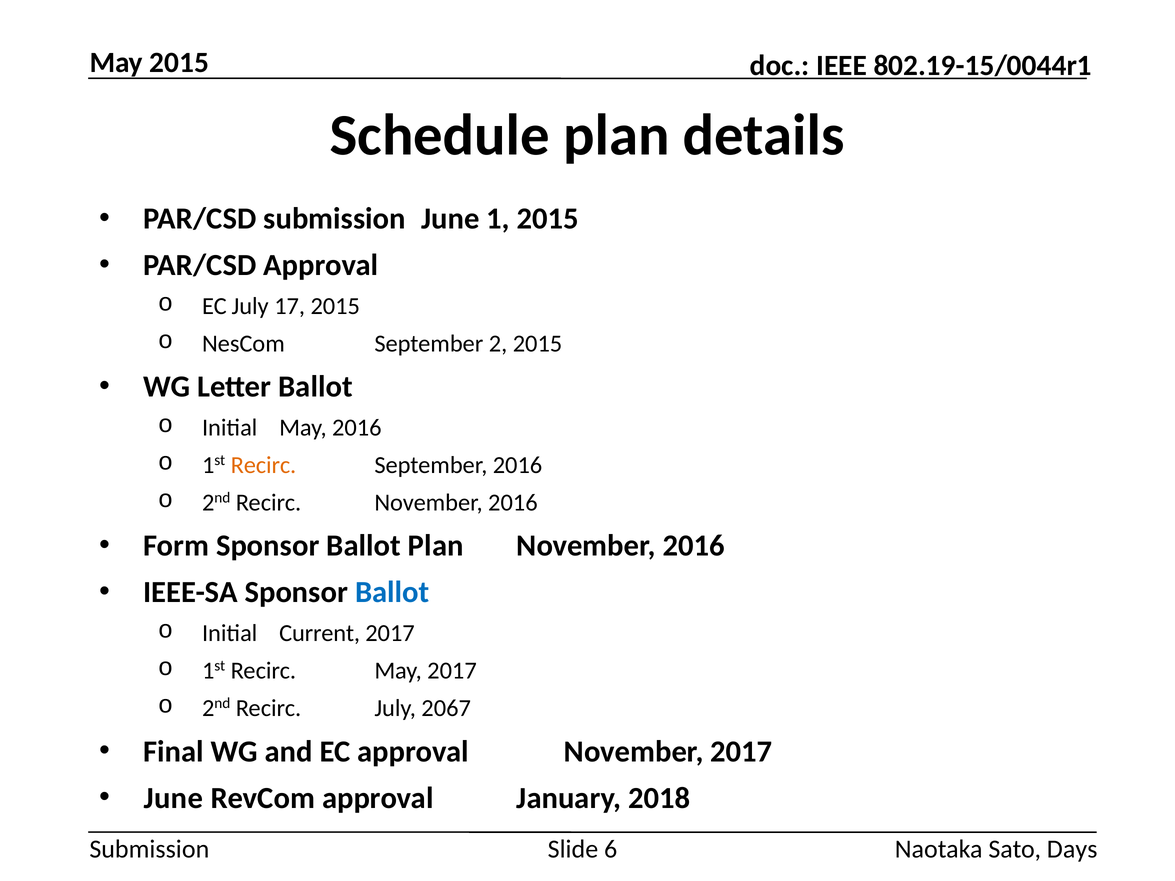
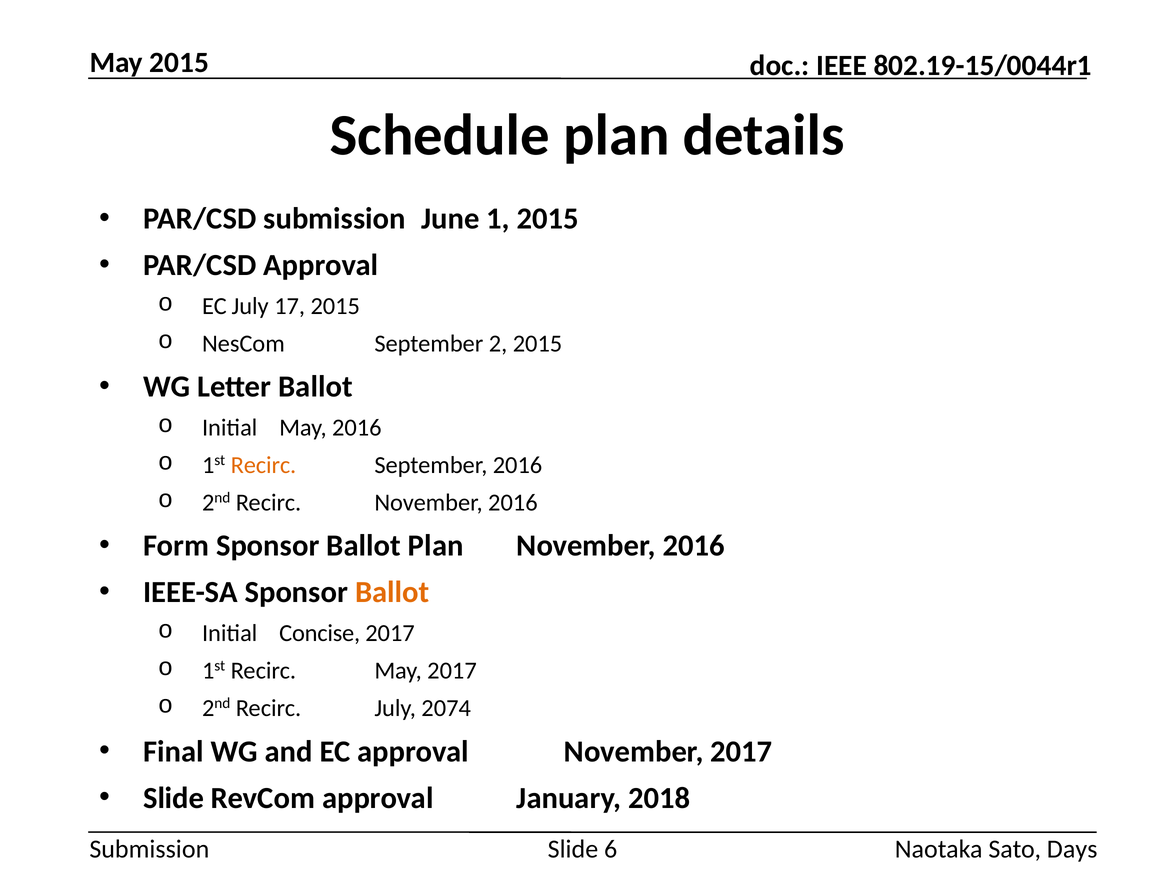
Ballot at (392, 593) colour: blue -> orange
Current: Current -> Concise
2067: 2067 -> 2074
June at (173, 798): June -> Slide
